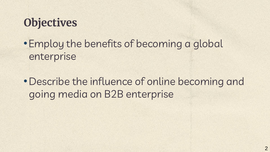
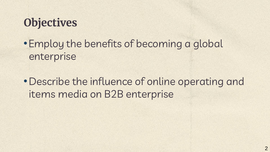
online becoming: becoming -> operating
going: going -> items
